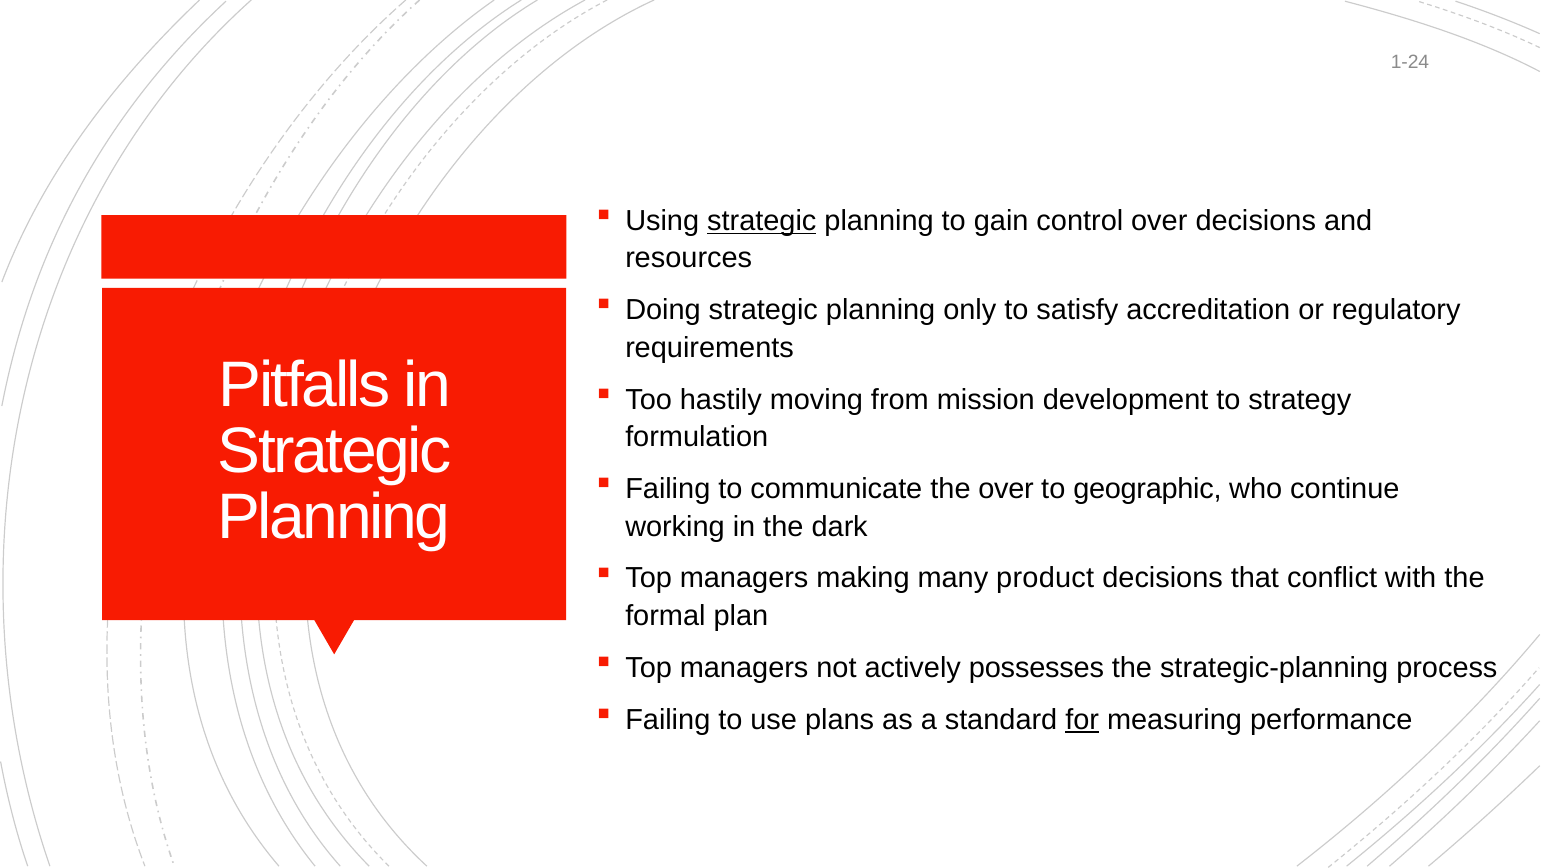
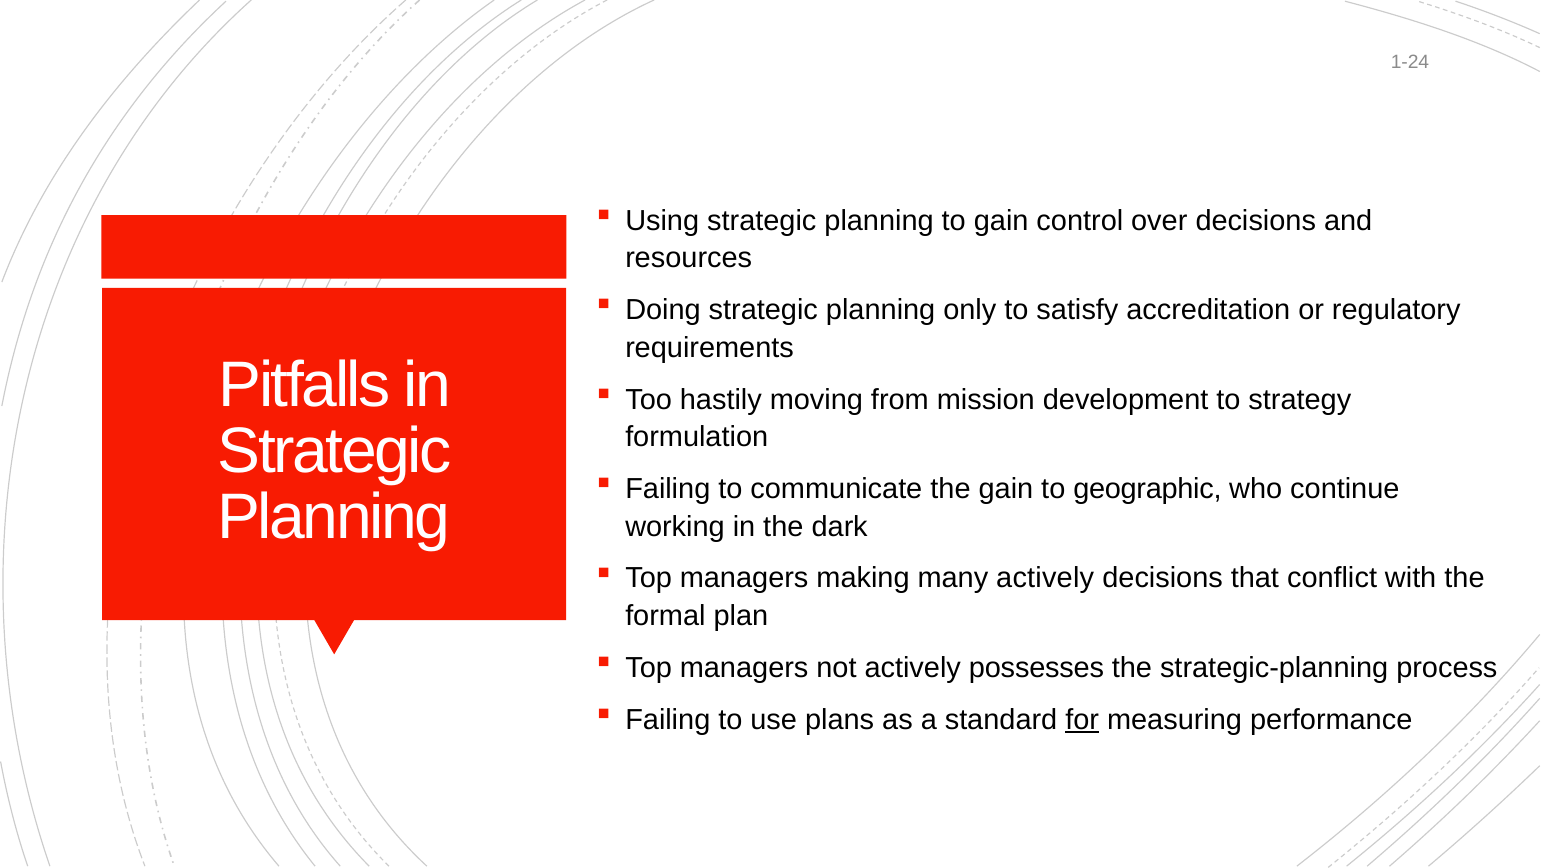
strategic at (762, 221) underline: present -> none
the over: over -> gain
many product: product -> actively
